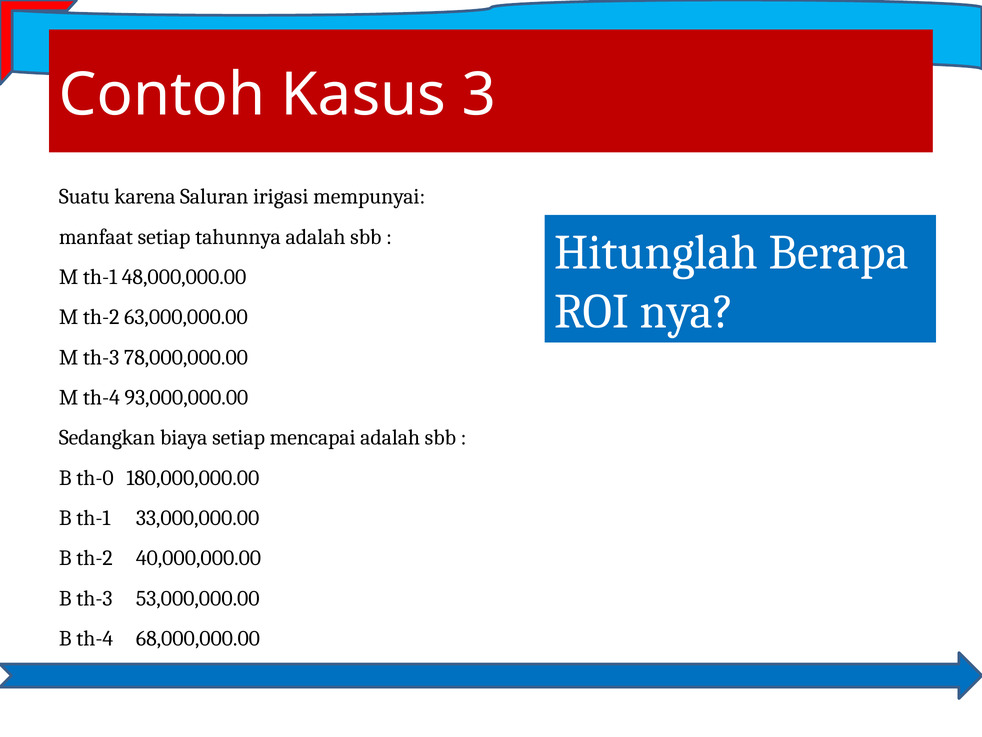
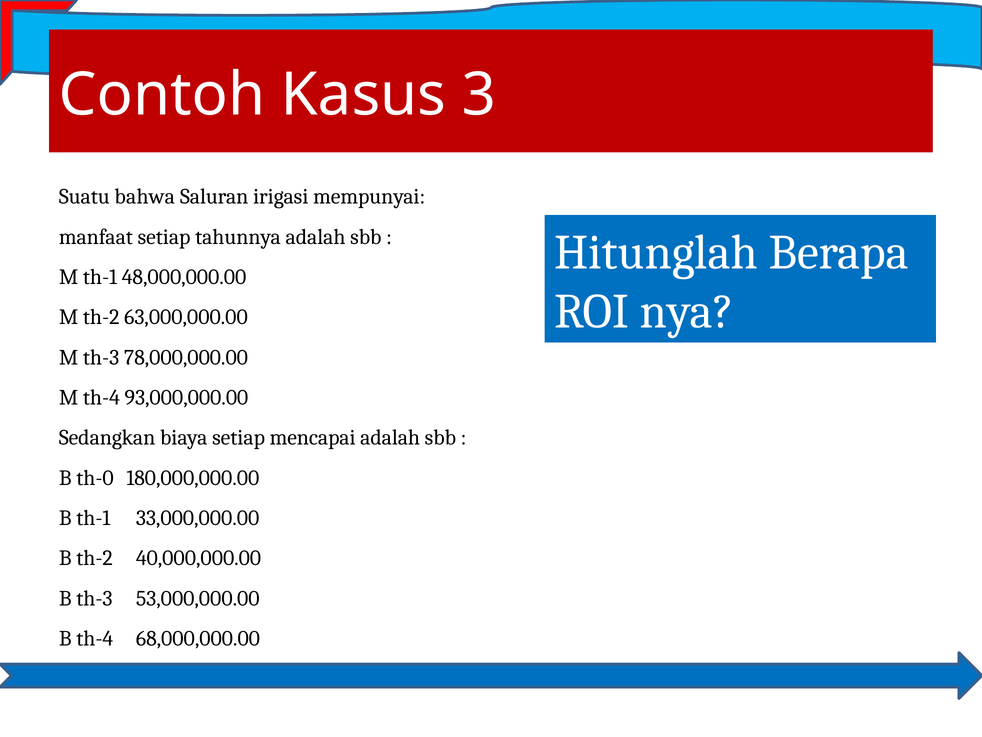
karena: karena -> bahwa
